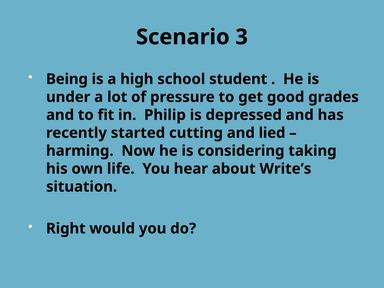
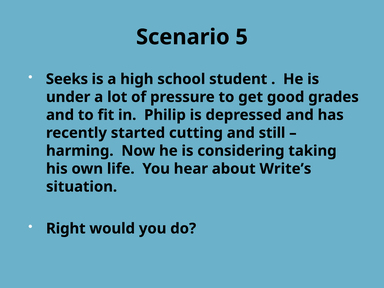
3: 3 -> 5
Being: Being -> Seeks
lied: lied -> still
